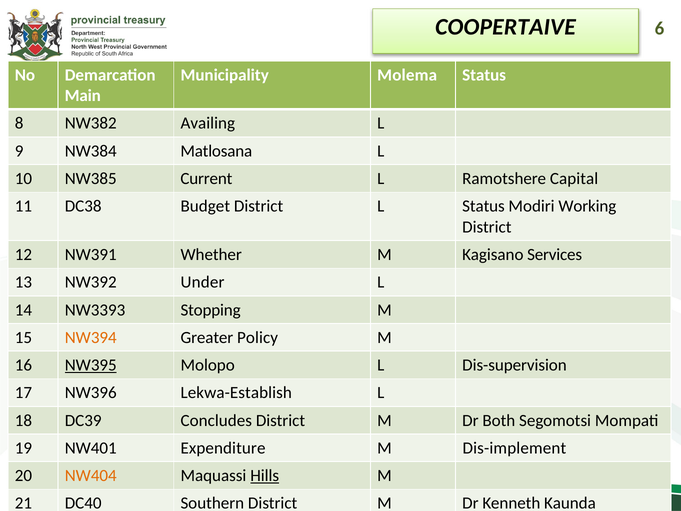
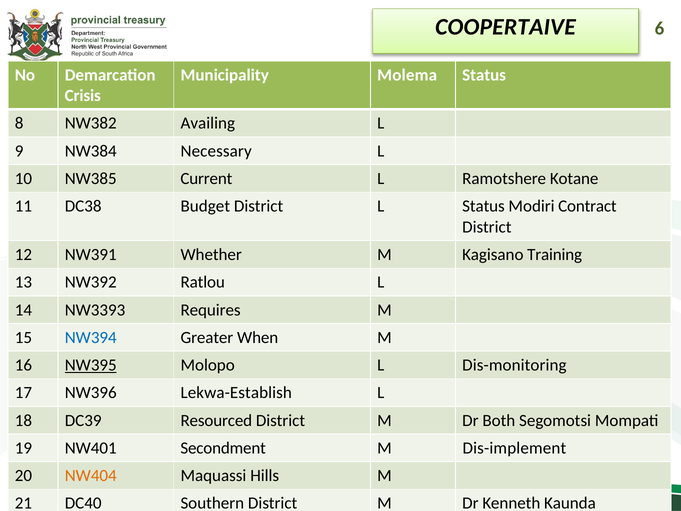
Main: Main -> Crisis
Matlosana: Matlosana -> Necessary
Capital: Capital -> Kotane
Working: Working -> Contract
Services: Services -> Training
Under: Under -> Ratlou
Stopping: Stopping -> Requires
NW394 colour: orange -> blue
Policy: Policy -> When
Dis-supervision: Dis-supervision -> Dis-monitoring
Concludes: Concludes -> Resourced
Expenditure: Expenditure -> Secondment
Hills underline: present -> none
